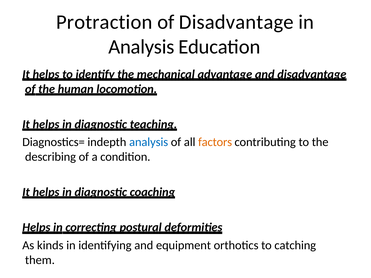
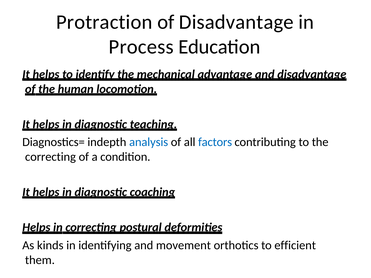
Analysis at (141, 47): Analysis -> Process
factors colour: orange -> blue
describing at (51, 157): describing -> correcting
equipment: equipment -> movement
catching: catching -> efficient
